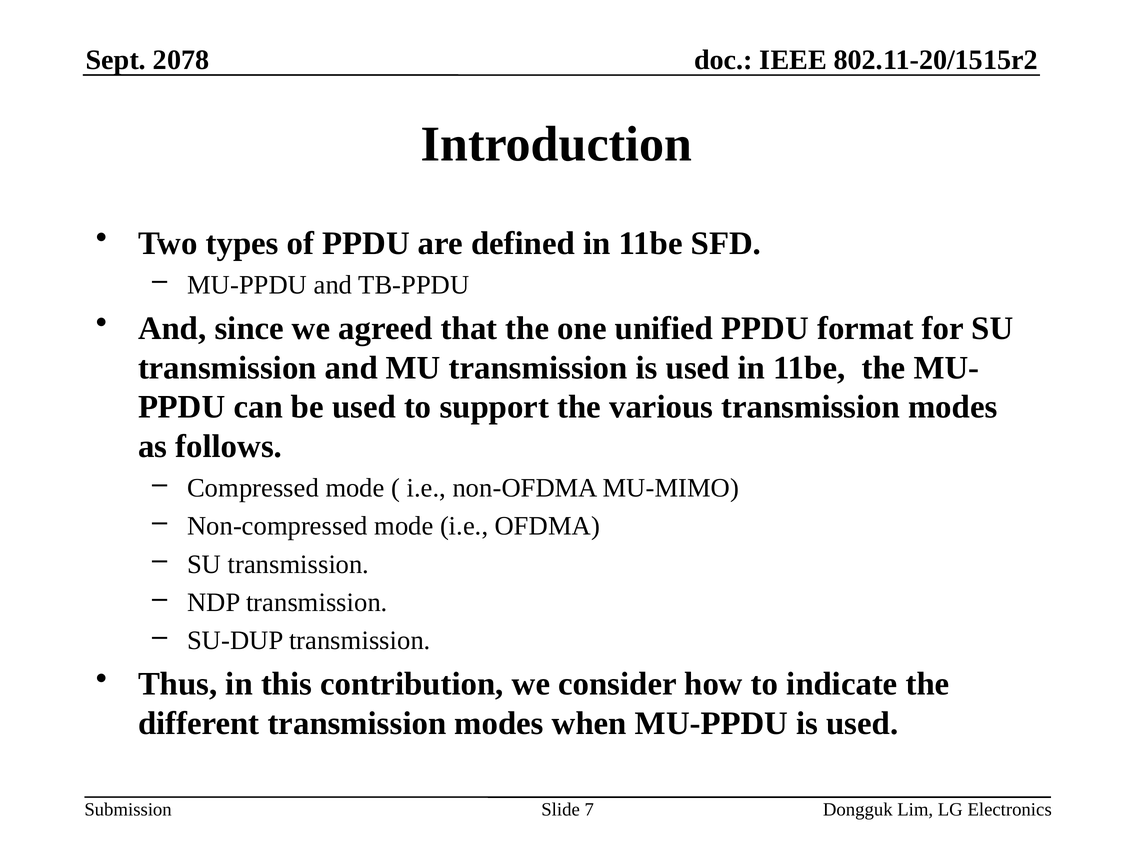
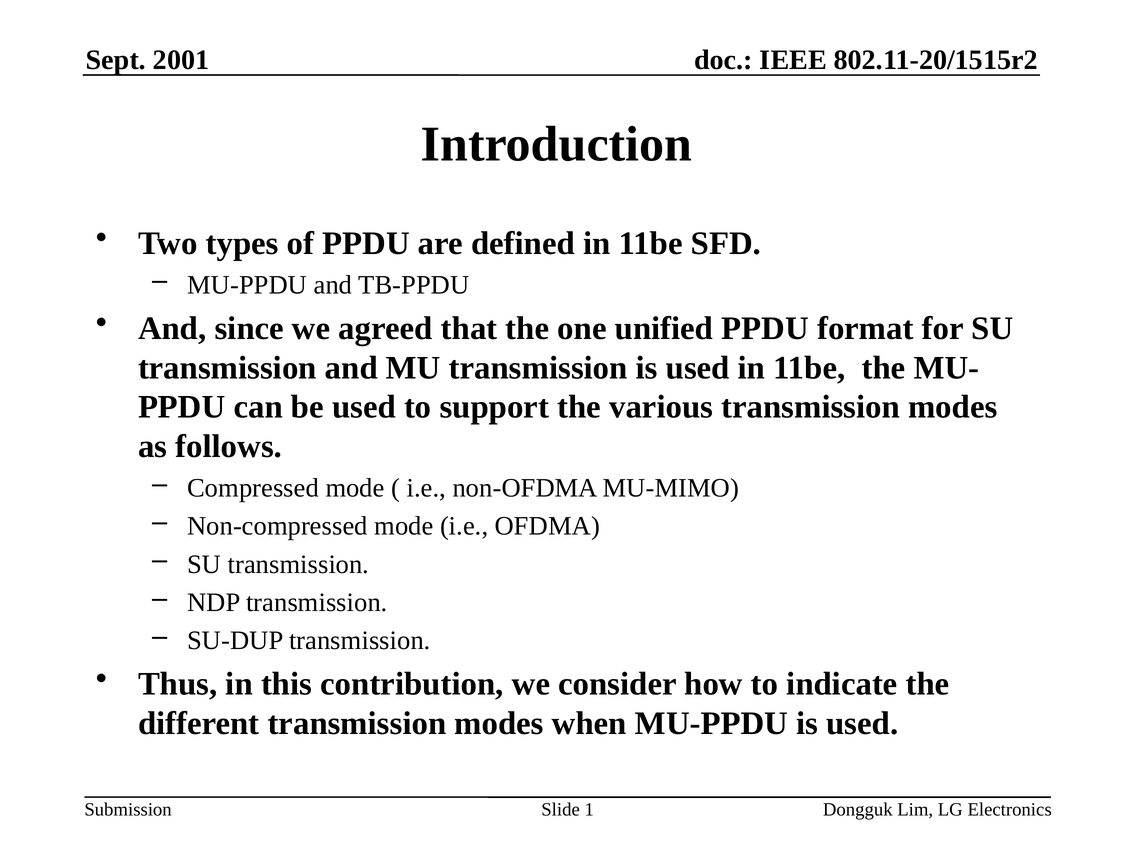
2078: 2078 -> 2001
7: 7 -> 1
